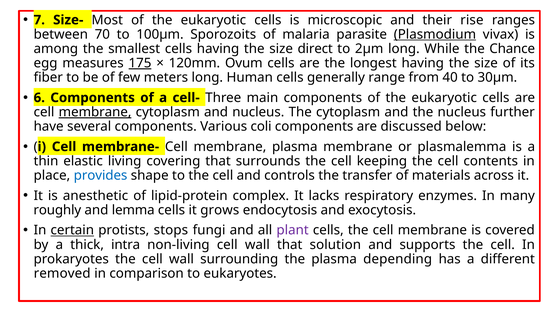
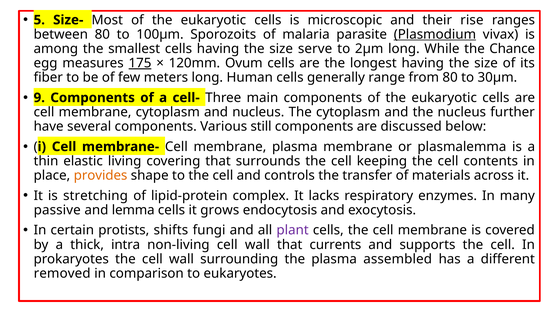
7: 7 -> 5
between 70: 70 -> 80
direct: direct -> serve
from 40: 40 -> 80
6: 6 -> 9
membrane at (95, 112) underline: present -> none
coli: coli -> still
provides colour: blue -> orange
anesthetic: anesthetic -> stretching
roughly: roughly -> passive
certain underline: present -> none
stops: stops -> shifts
solution: solution -> currents
depending: depending -> assembled
